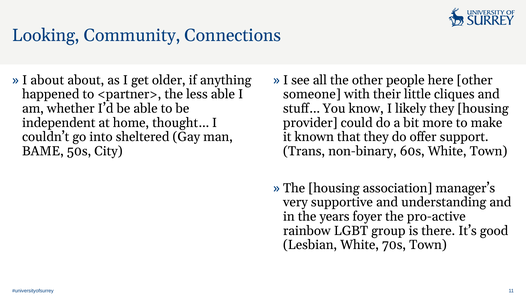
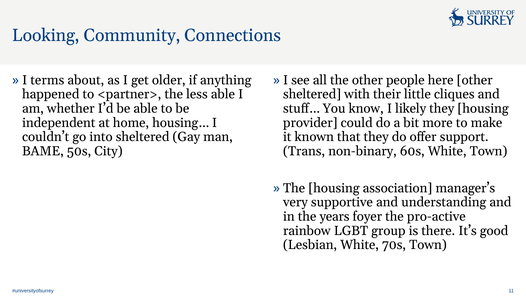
about at (47, 80): about -> terms
someone at (312, 94): someone -> sheltered
thought…: thought… -> housing…
